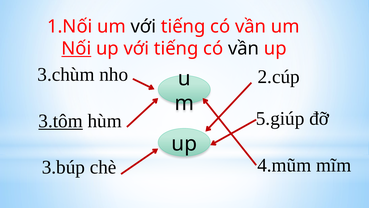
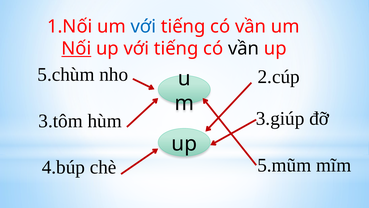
với at (143, 26) colour: black -> blue
3.chùm: 3.chùm -> 5.chùm
5.giúp: 5.giúp -> 3.giúp
3.tôm underline: present -> none
3.búp: 3.búp -> 4.búp
4.mũm: 4.mũm -> 5.mũm
